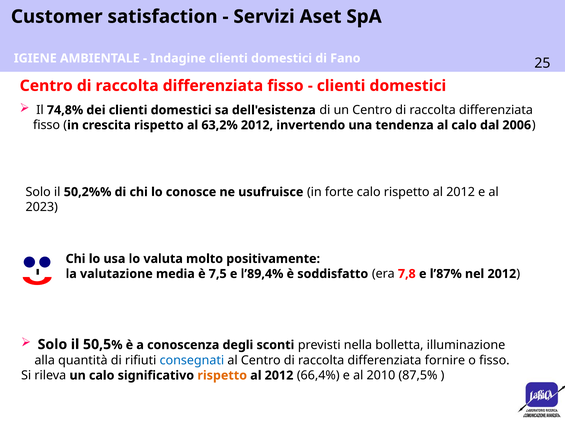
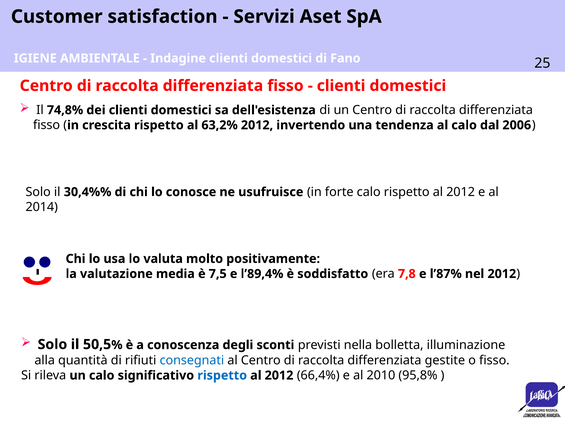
50,2%%: 50,2%% -> 30,4%%
2023: 2023 -> 2014
fornire: fornire -> gestite
rispetto at (222, 375) colour: orange -> blue
87,5%: 87,5% -> 95,8%
